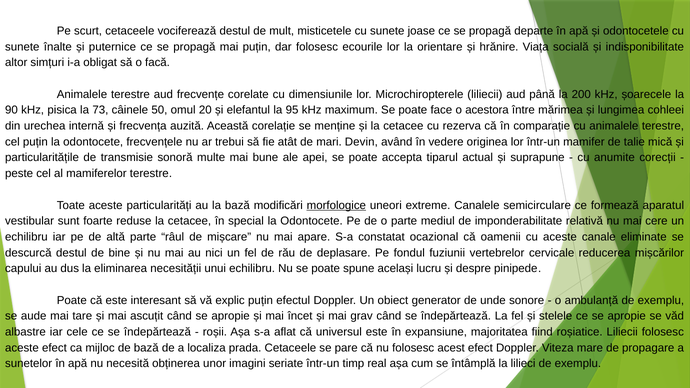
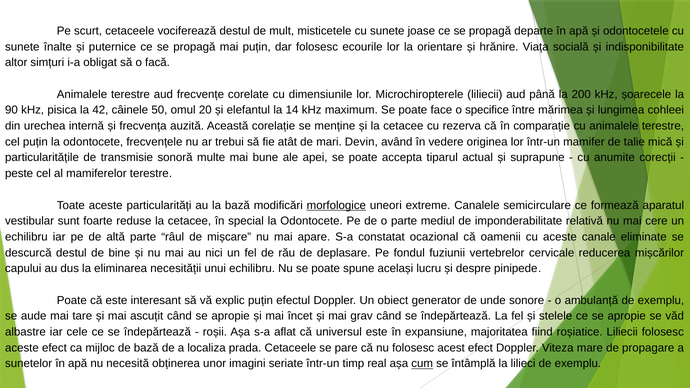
73: 73 -> 42
95: 95 -> 14
acestora: acestora -> specifice
cum underline: none -> present
